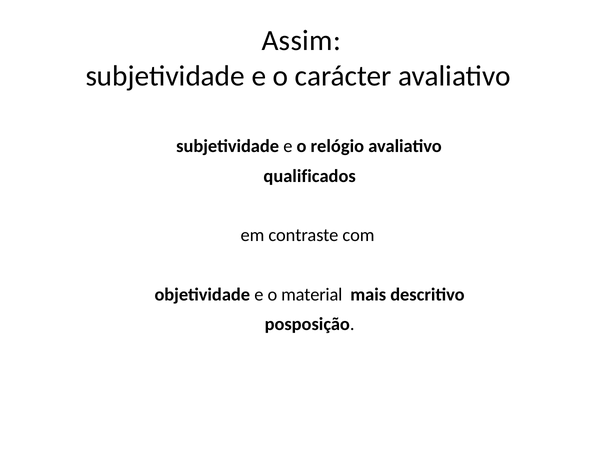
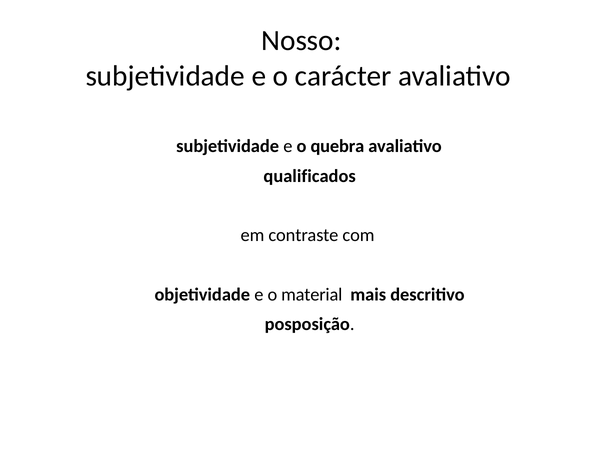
Assim: Assim -> Nosso
relógio: relógio -> quebra
